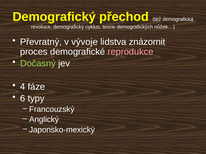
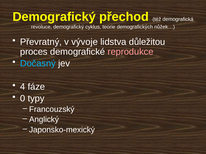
znázornit: znázornit -> důležitou
Dočasný colour: light green -> light blue
6: 6 -> 0
